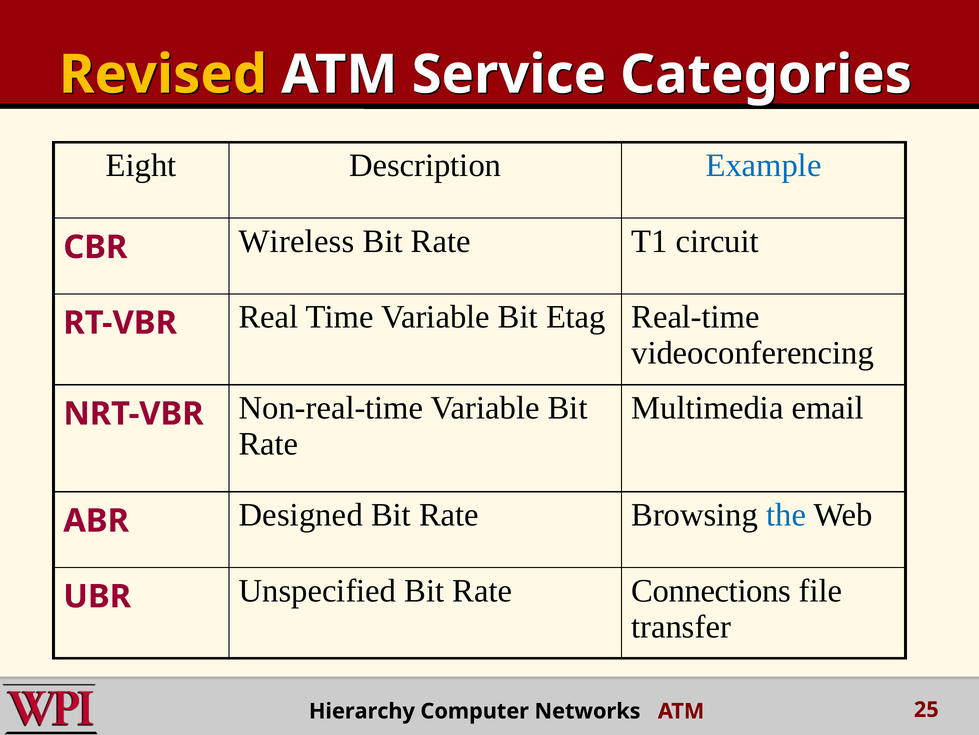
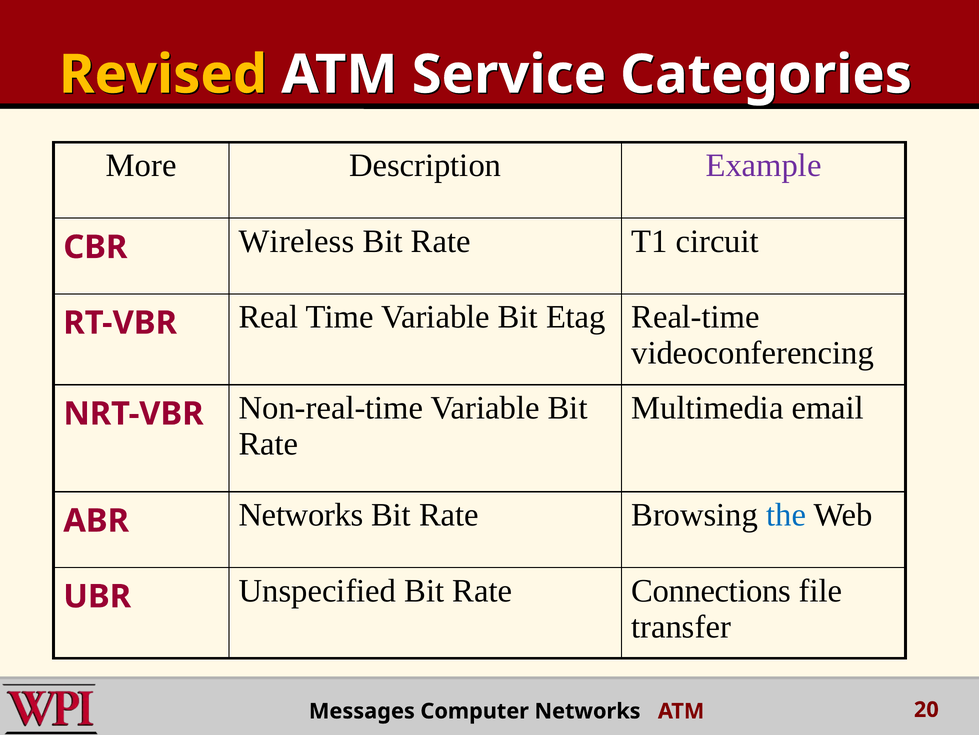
Eight: Eight -> More
Example colour: blue -> purple
ABR Designed: Designed -> Networks
Hierarchy: Hierarchy -> Messages
25: 25 -> 20
